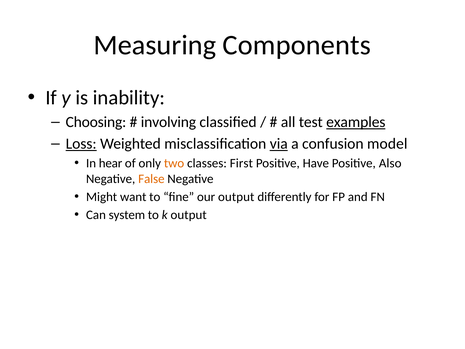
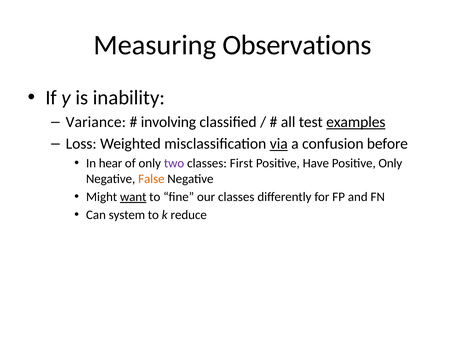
Components: Components -> Observations
Choosing: Choosing -> Variance
Loss underline: present -> none
model: model -> before
two colour: orange -> purple
Positive Also: Also -> Only
want underline: none -> present
our output: output -> classes
k output: output -> reduce
